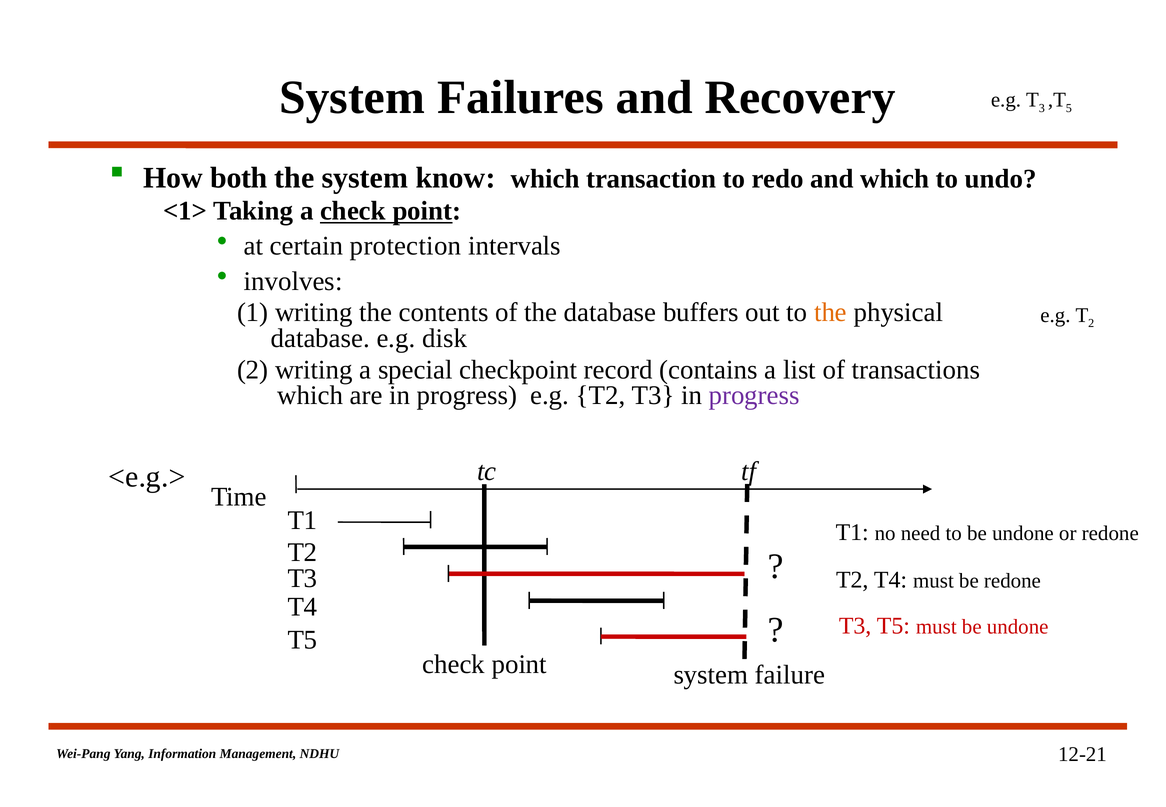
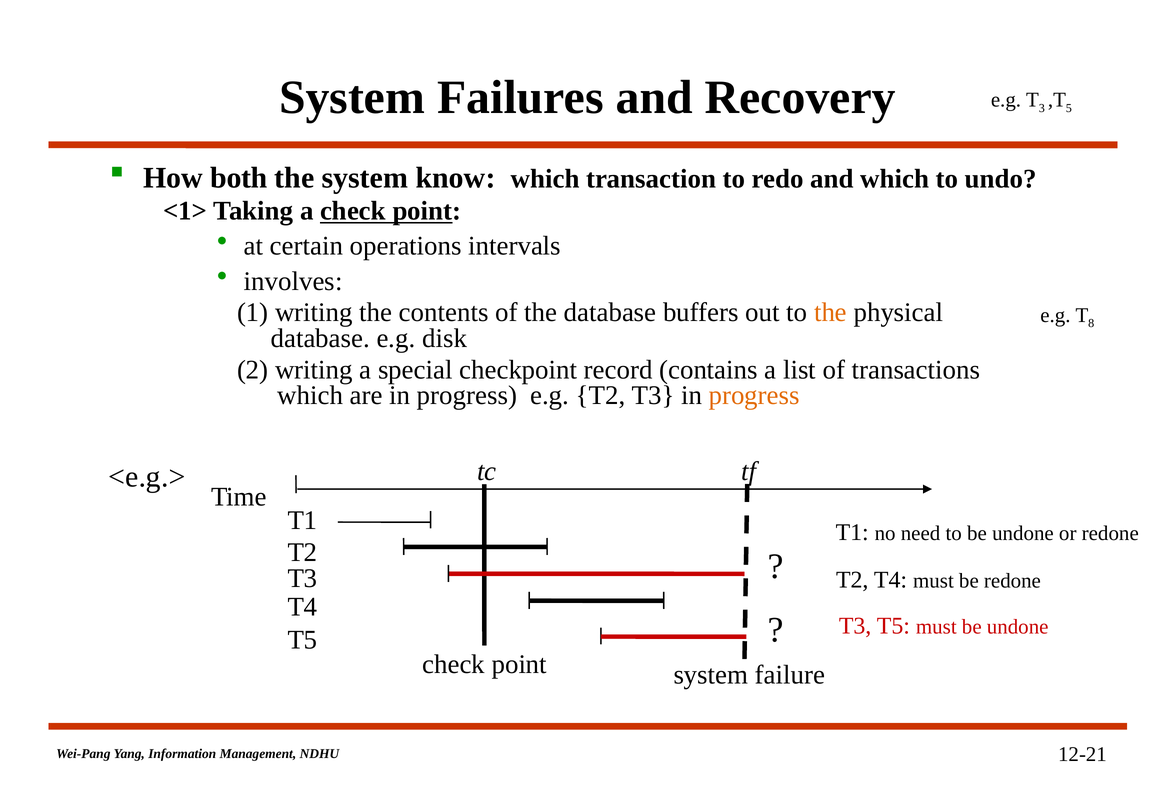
protection: protection -> operations
2 at (1091, 323): 2 -> 8
progress at (754, 396) colour: purple -> orange
